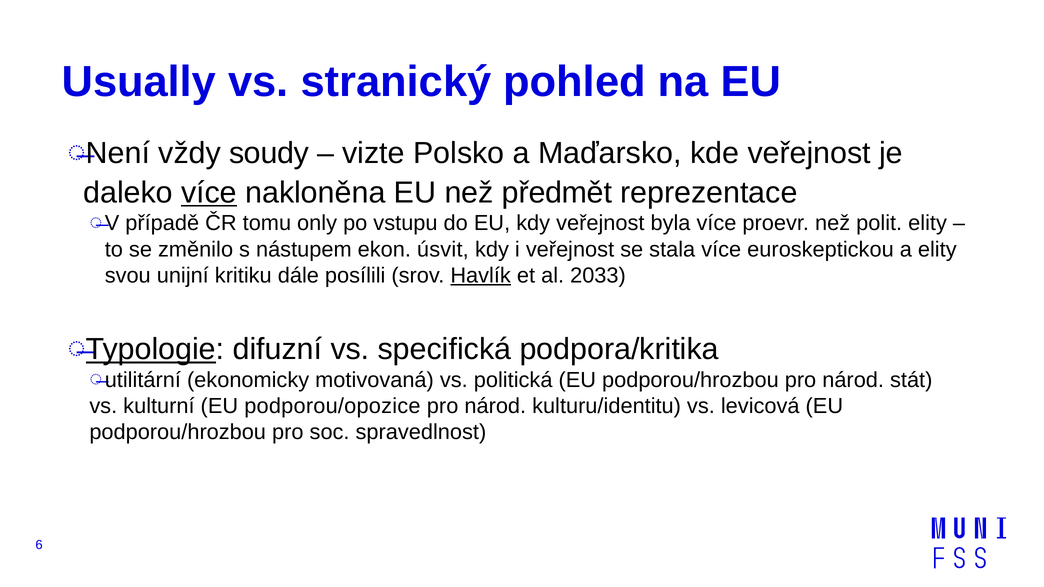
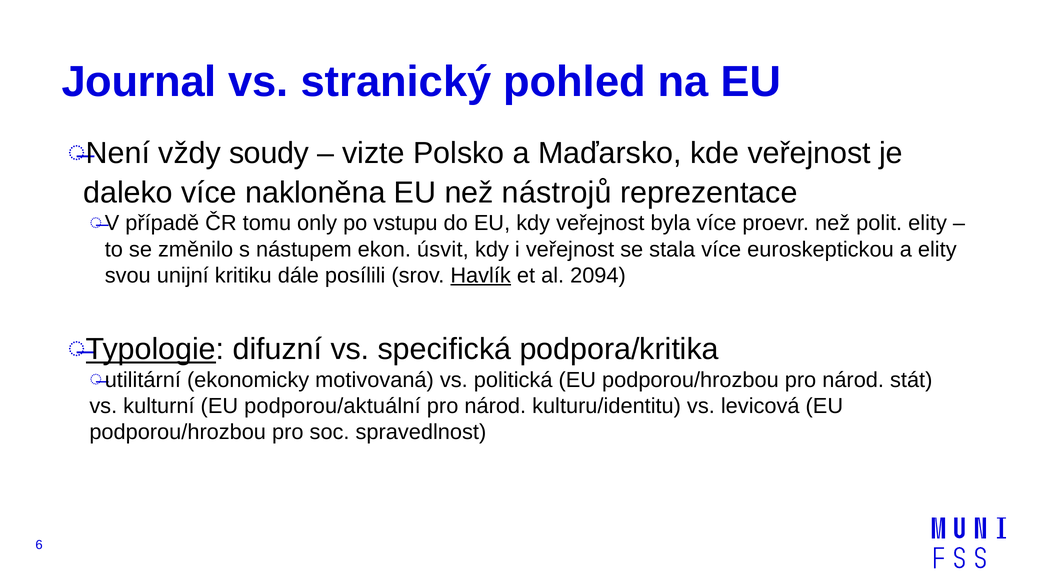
Usually: Usually -> Journal
více at (209, 193) underline: present -> none
předmět: předmět -> nástrojů
2033: 2033 -> 2094
podporou/opozice: podporou/opozice -> podporou/aktuální
